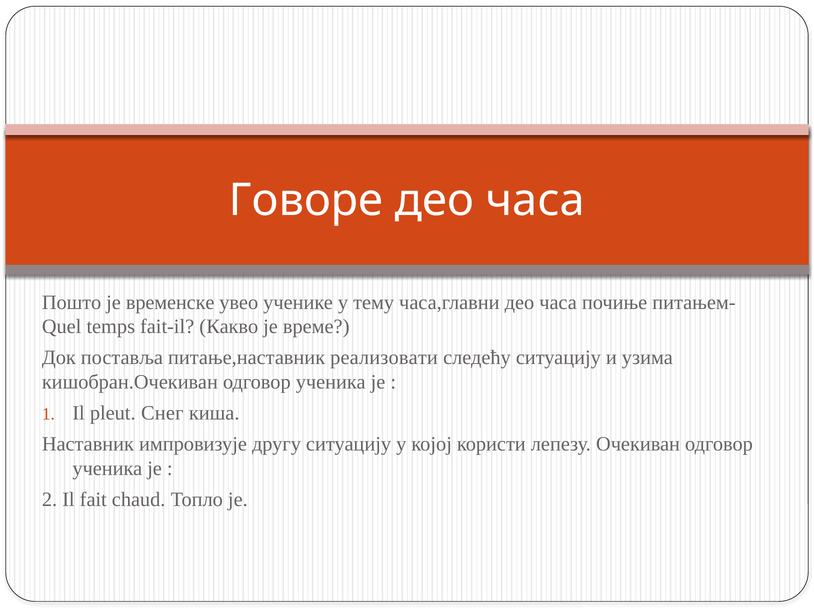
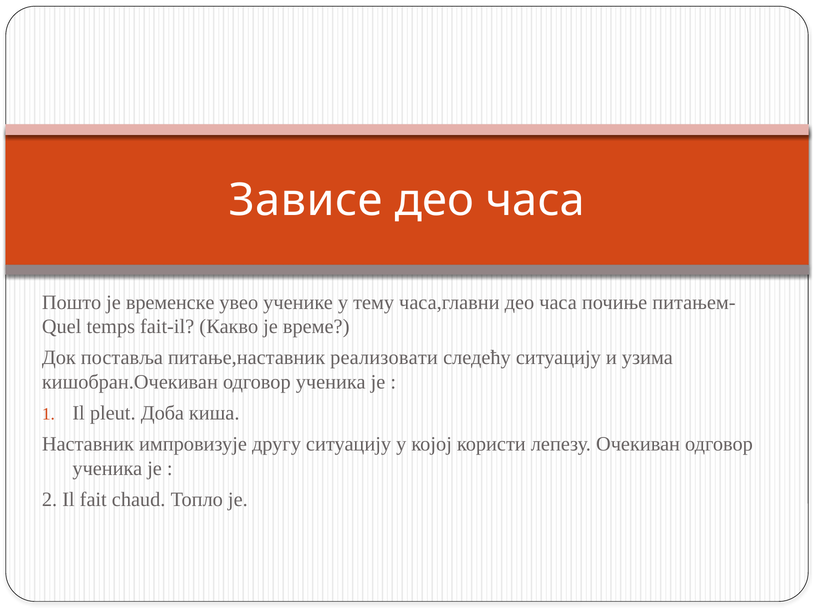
Говоре: Говоре -> Зависе
Снег: Снег -> Доба
